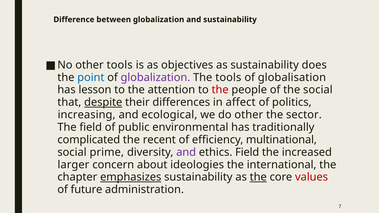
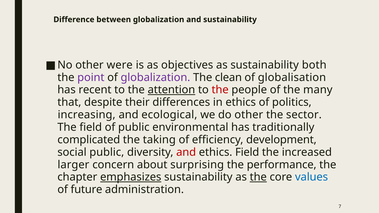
other tools: tools -> were
does: does -> both
point colour: blue -> purple
The tools: tools -> clean
lesson: lesson -> recent
attention underline: none -> present
the social: social -> many
despite underline: present -> none
in affect: affect -> ethics
recent: recent -> taking
multinational: multinational -> development
social prime: prime -> public
and at (186, 152) colour: purple -> red
ideologies: ideologies -> surprising
international: international -> performance
values colour: red -> blue
